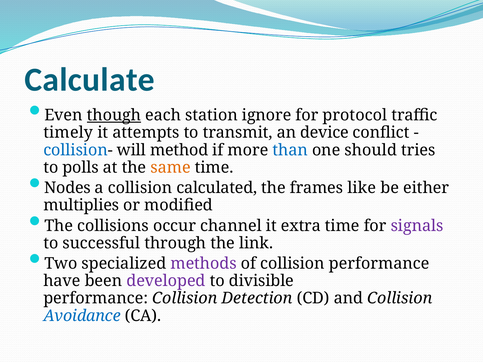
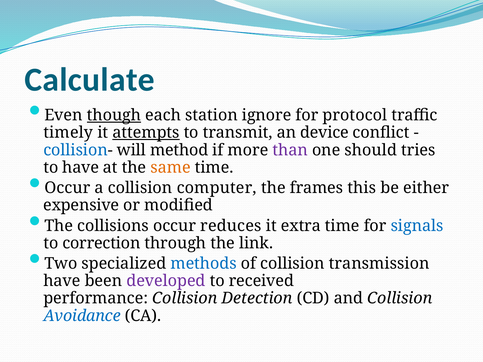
attempts underline: none -> present
than colour: blue -> purple
to polls: polls -> have
Nodes at (67, 188): Nodes -> Occur
calculated: calculated -> computer
like: like -> this
multiplies: multiplies -> expensive
channel: channel -> reduces
signals colour: purple -> blue
successful: successful -> correction
methods colour: purple -> blue
collision performance: performance -> transmission
divisible: divisible -> received
